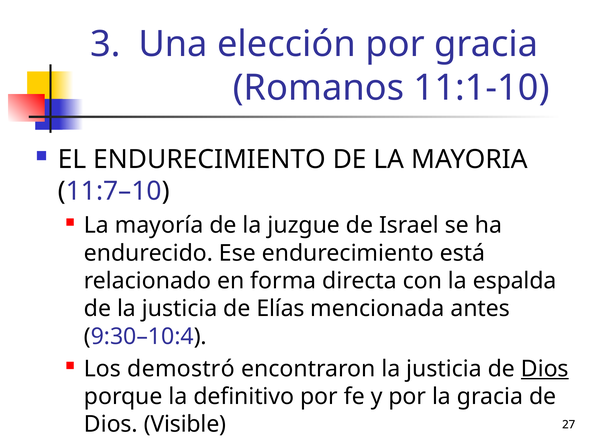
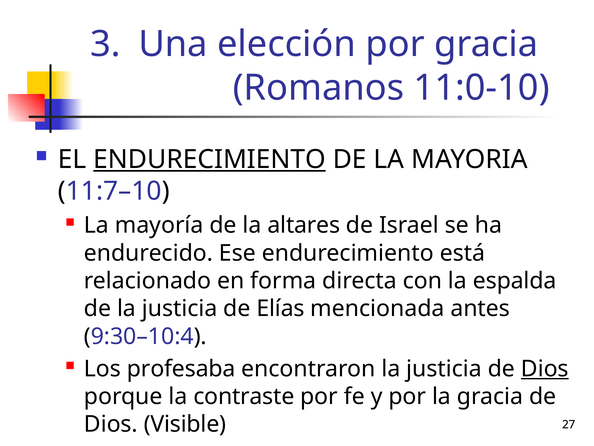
11:1-10: 11:1-10 -> 11:0-10
ENDURECIMIENTO at (210, 159) underline: none -> present
juzgue: juzgue -> altares
demostró: demostró -> profesaba
definitivo: definitivo -> contraste
